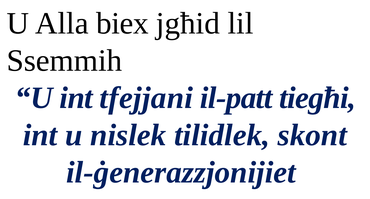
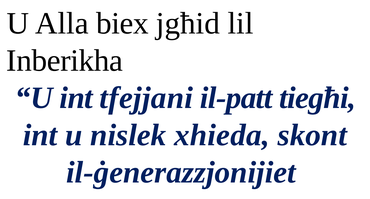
Ssemmih: Ssemmih -> Inberikha
tilidlek: tilidlek -> xhieda
